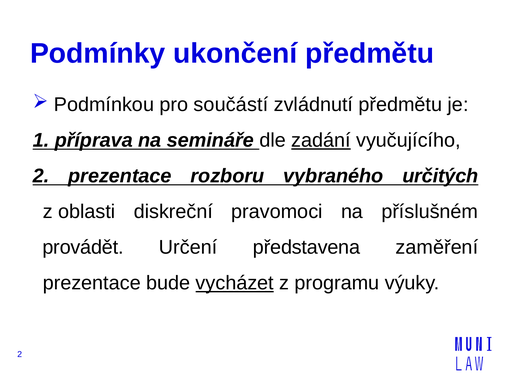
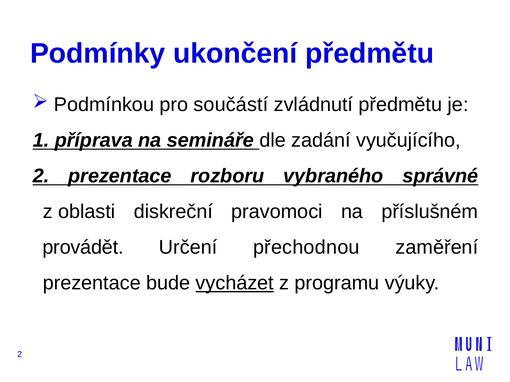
zadání underline: present -> none
určitých: určitých -> správné
představena: představena -> přechodnou
